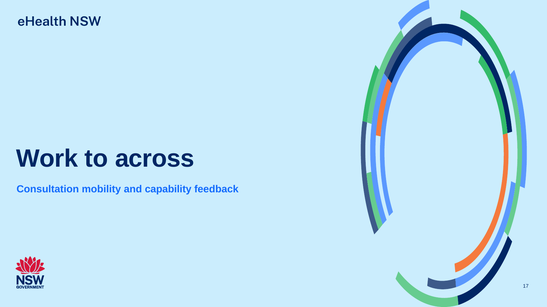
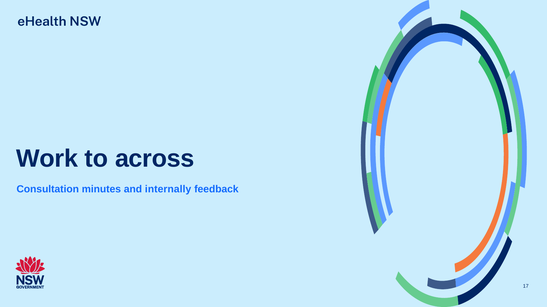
mobility: mobility -> minutes
capability: capability -> internally
